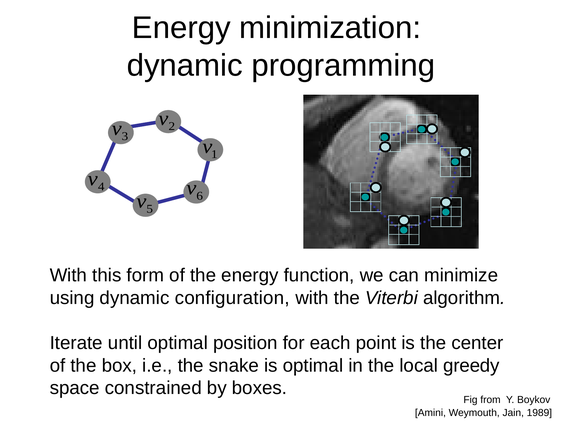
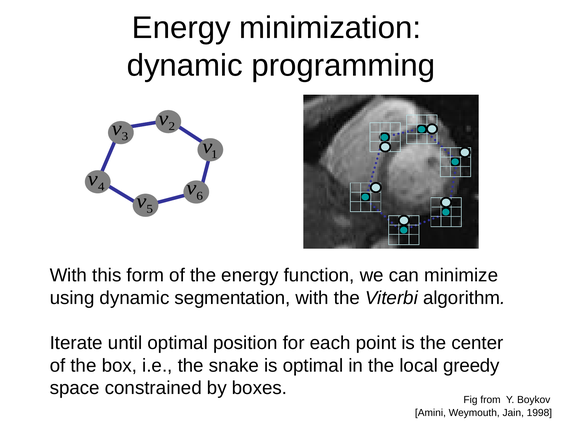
configuration: configuration -> segmentation
1989: 1989 -> 1998
